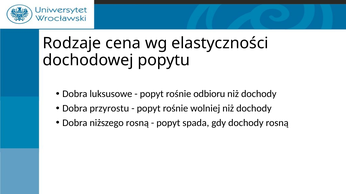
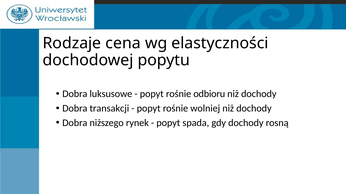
przyrostu: przyrostu -> transakcji
niższego rosną: rosną -> rynek
